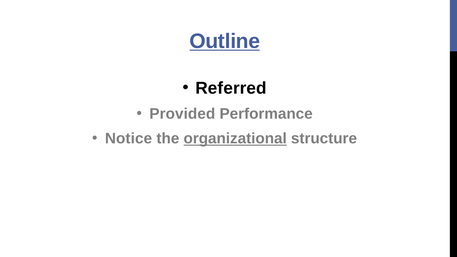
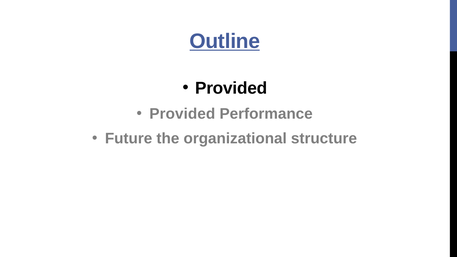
Referred at (231, 88): Referred -> Provided
Notice: Notice -> Future
organizational underline: present -> none
